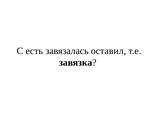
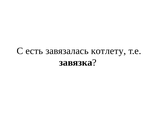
оставил: оставил -> котлету
